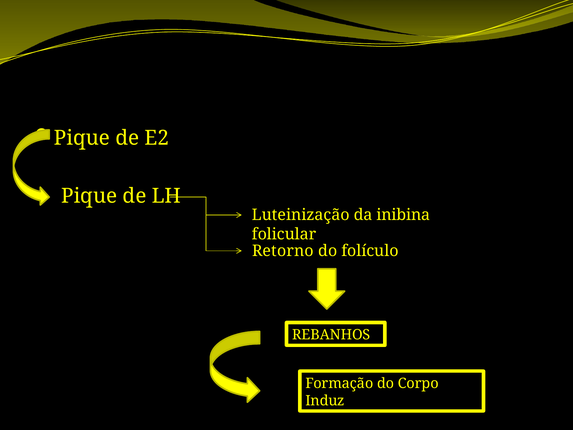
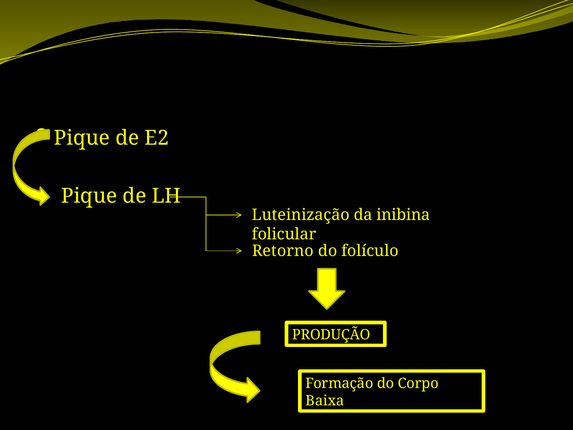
REBANHOS: REBANHOS -> PRODUÇÃO
Induz: Induz -> Baixa
